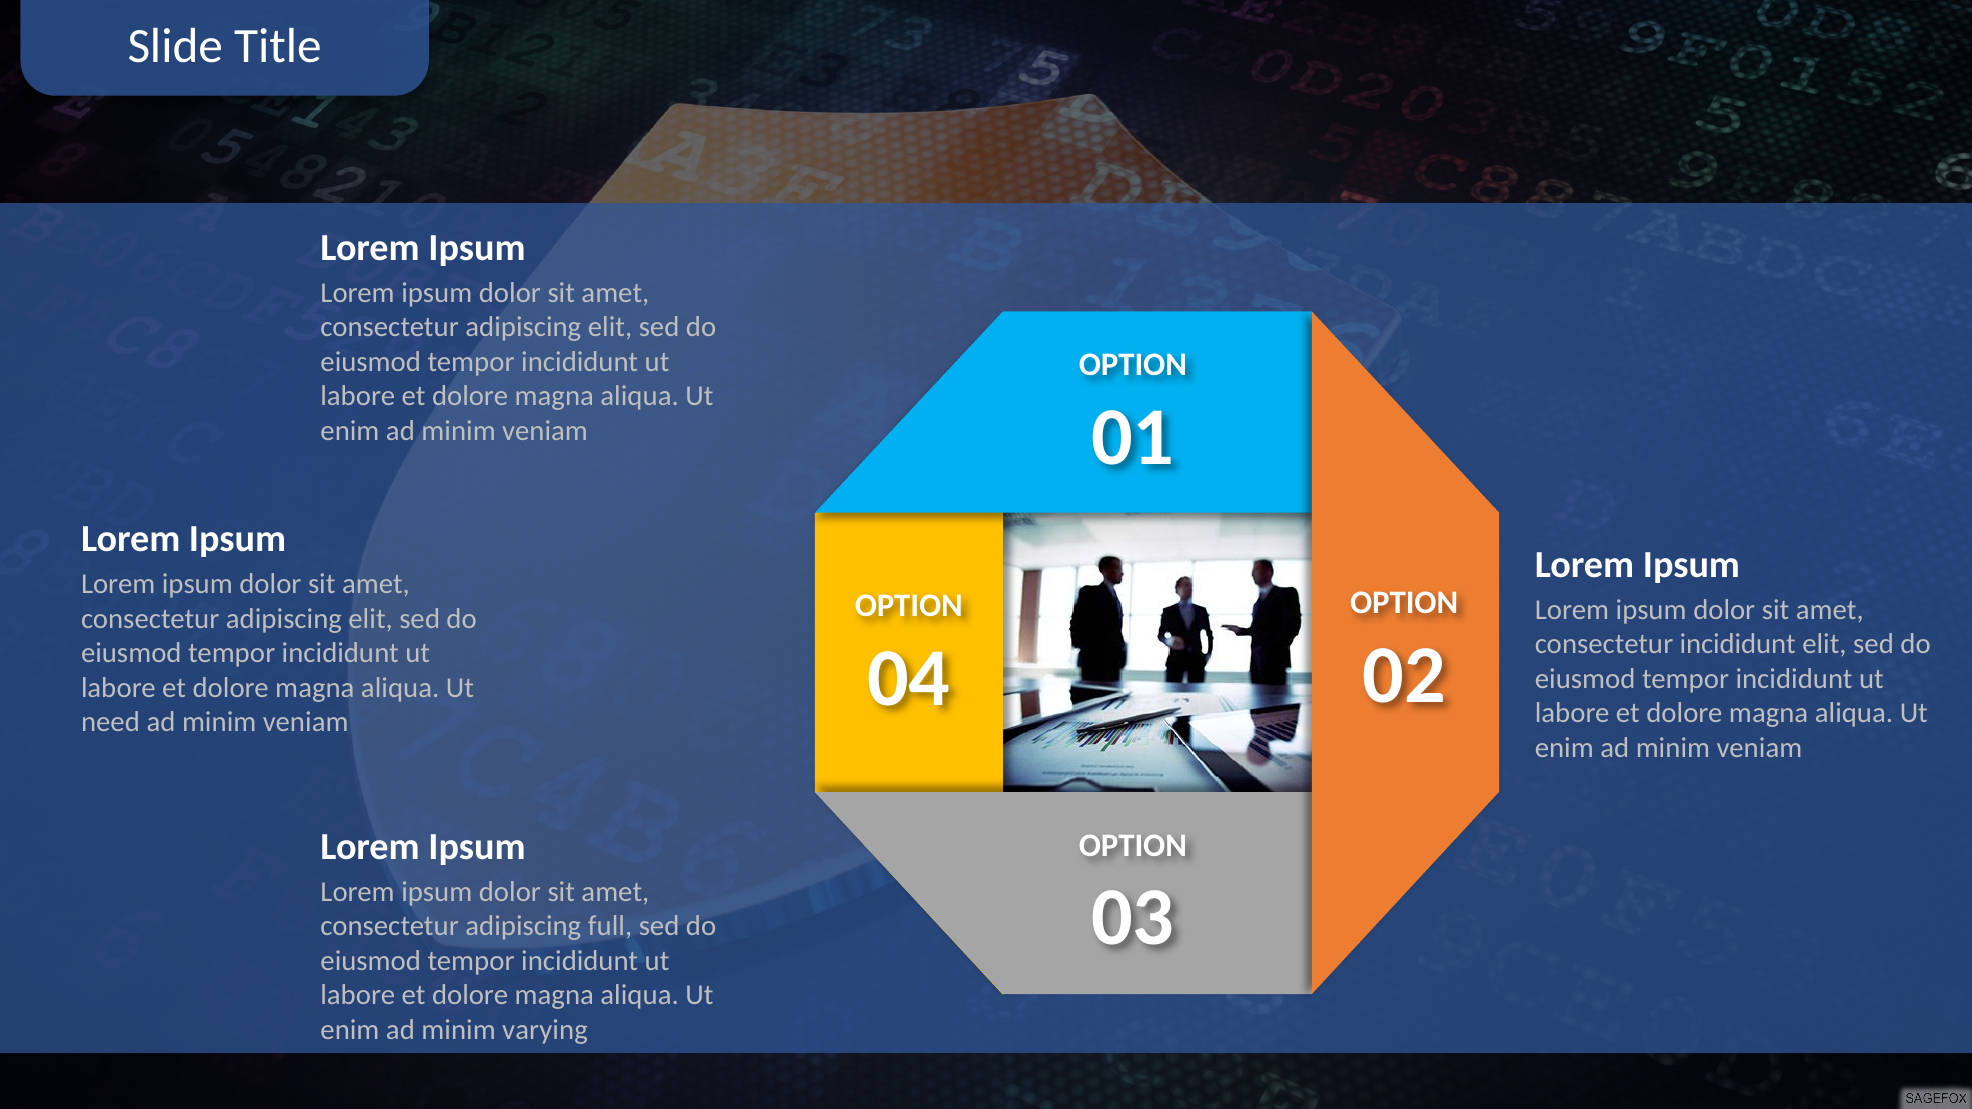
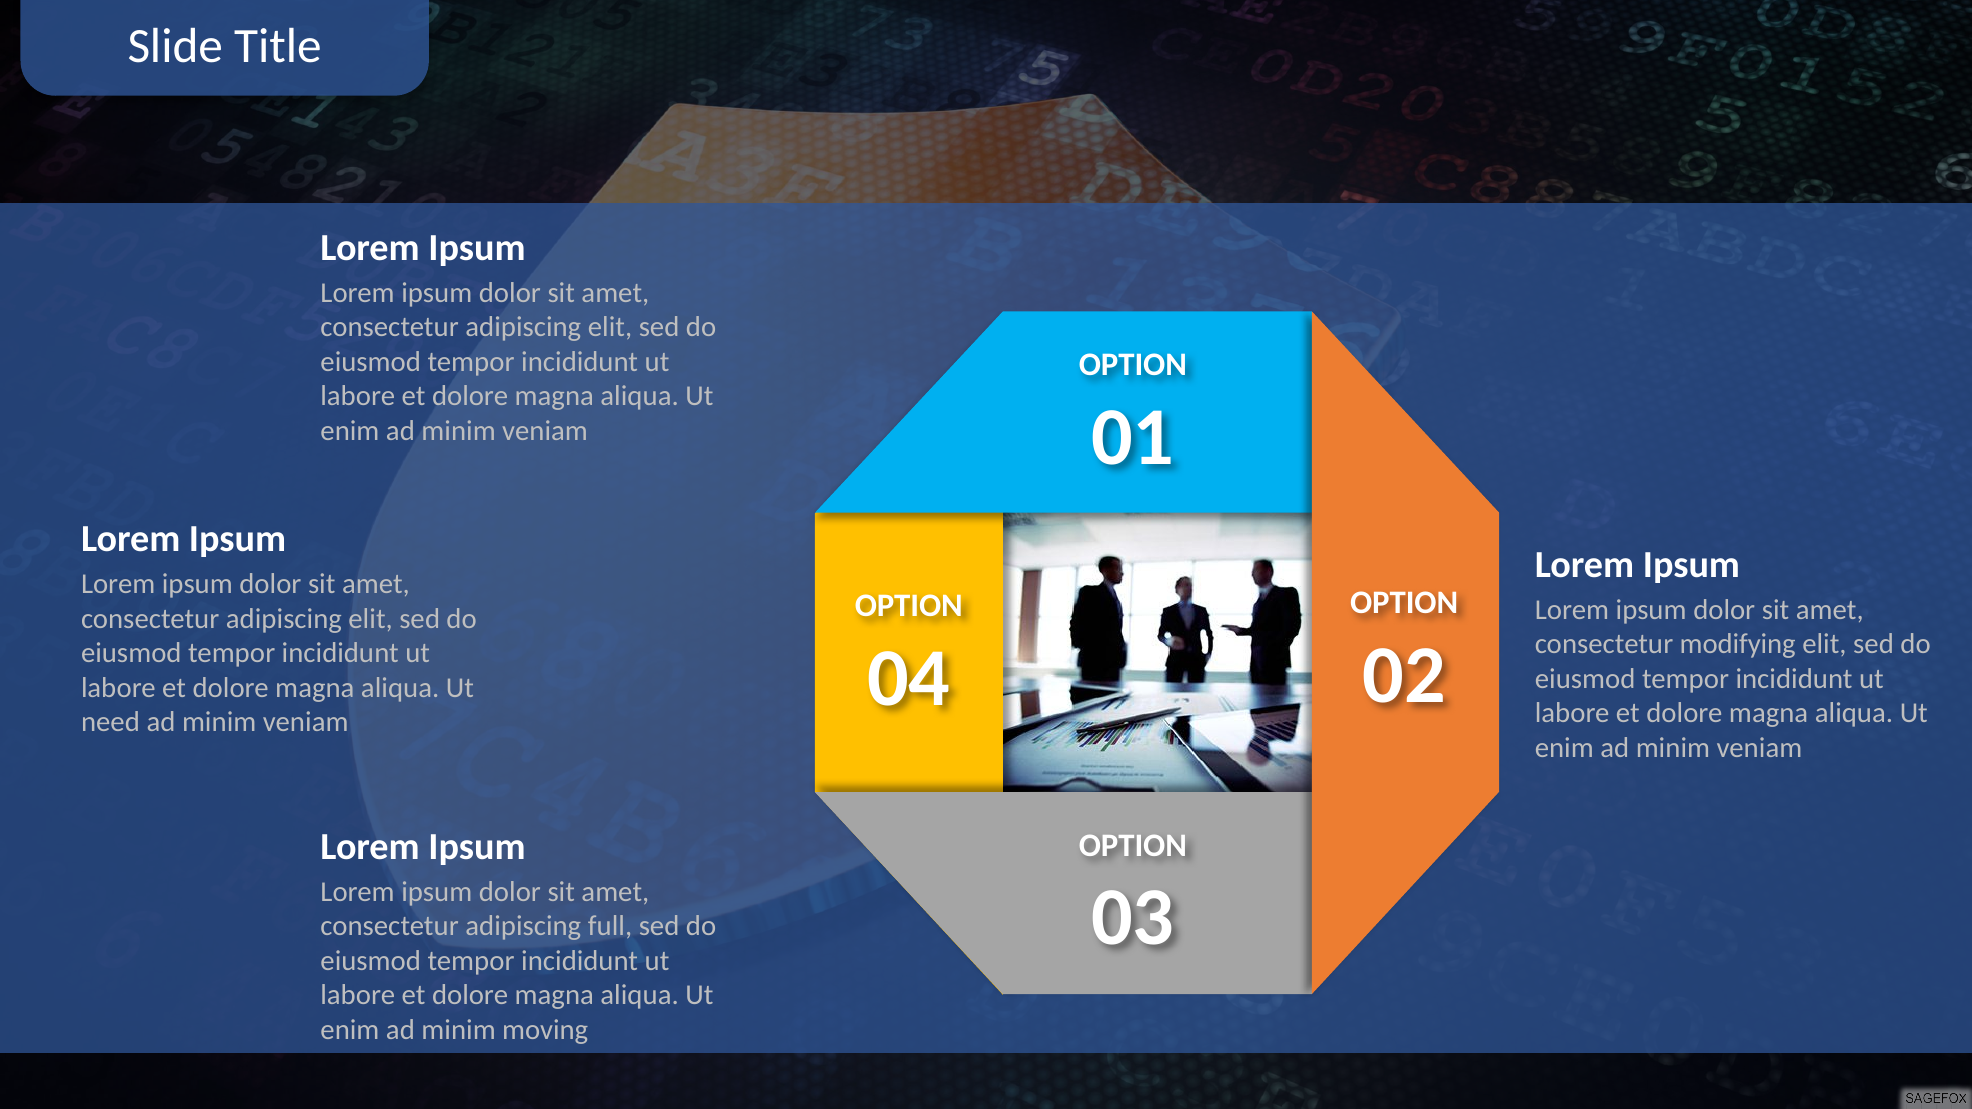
consectetur incididunt: incididunt -> modifying
varying: varying -> moving
